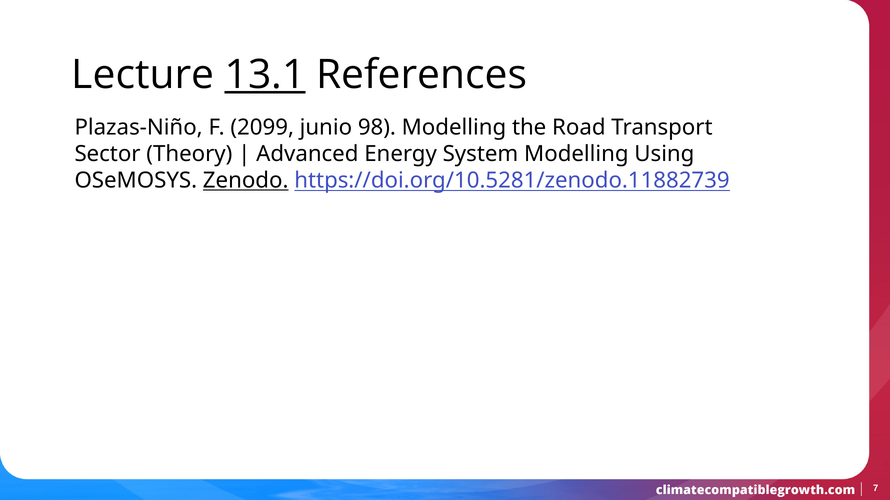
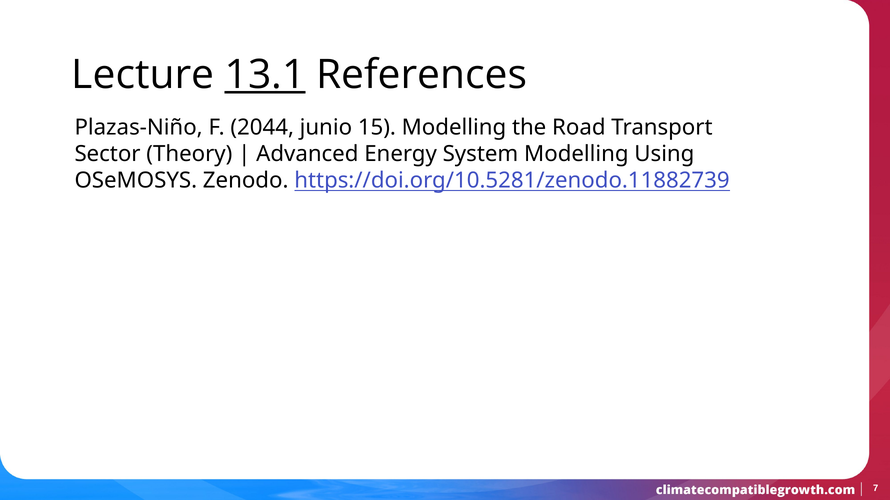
2099: 2099 -> 2044
98: 98 -> 15
Zenodo underline: present -> none
